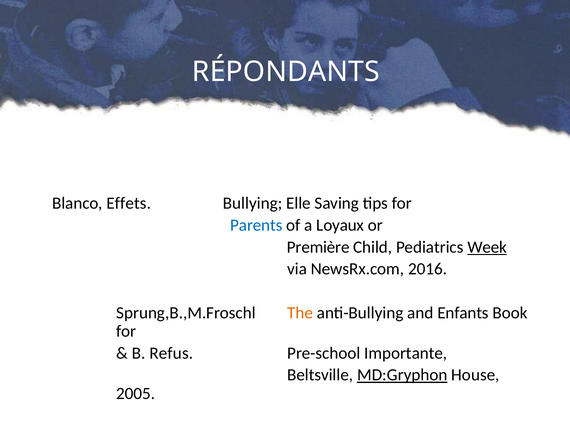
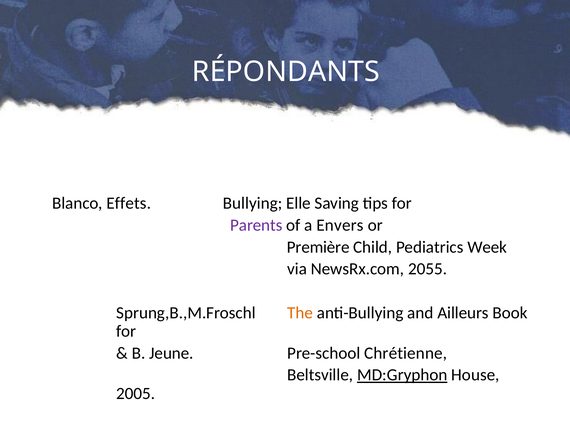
Parents colour: blue -> purple
Loyaux: Loyaux -> Envers
Week underline: present -> none
2016: 2016 -> 2055
Enfants: Enfants -> Ailleurs
Refus: Refus -> Jeune
Importante: Importante -> Chrétienne
